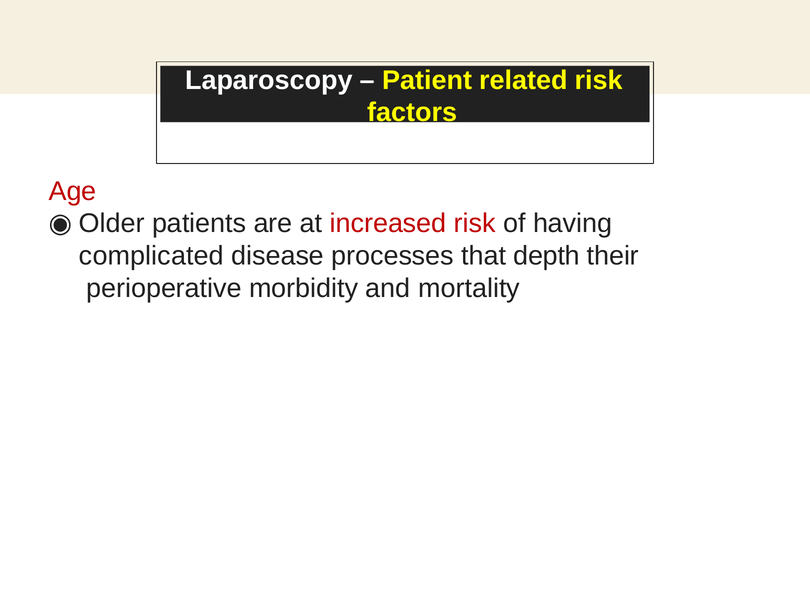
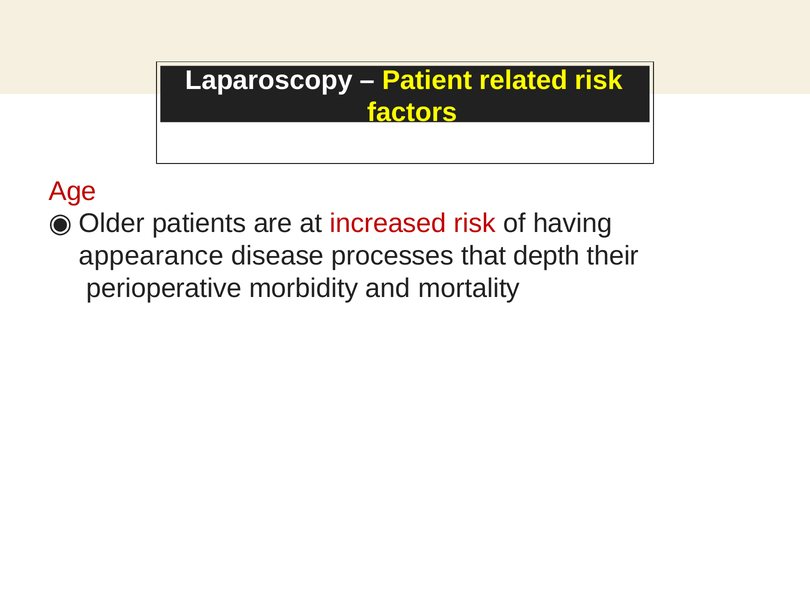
complicated: complicated -> appearance
